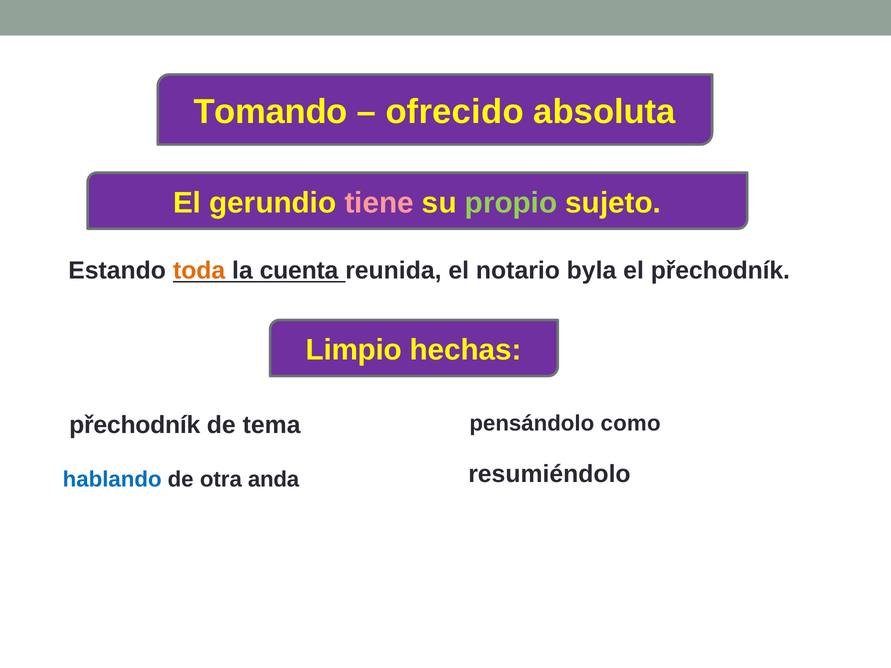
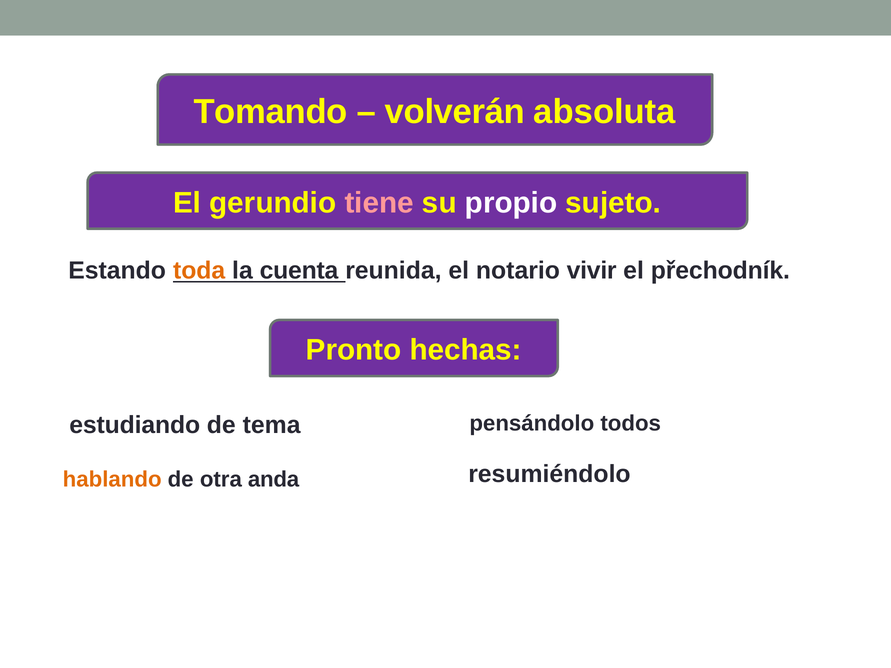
ofrecido: ofrecido -> volverán
propio colour: light green -> white
byla: byla -> vivir
Limpio: Limpio -> Pronto
como: como -> todos
přechodník at (135, 425): přechodník -> estudiando
hablando colour: blue -> orange
